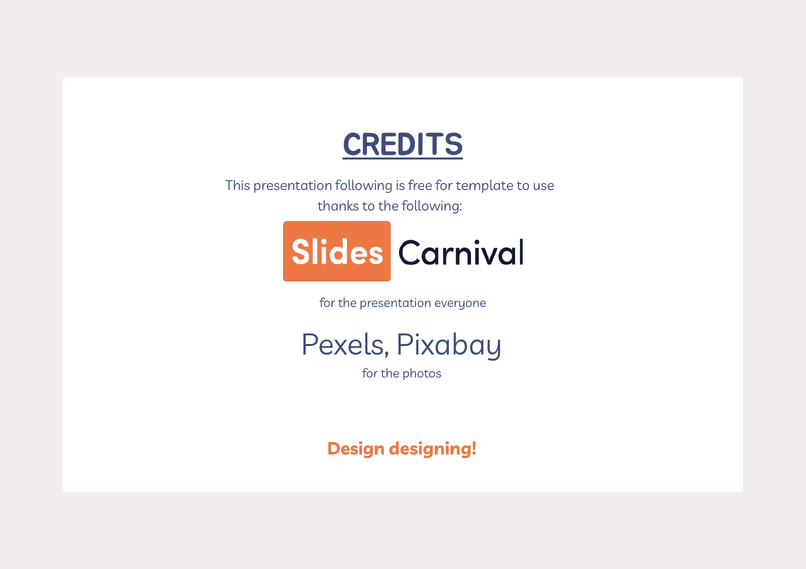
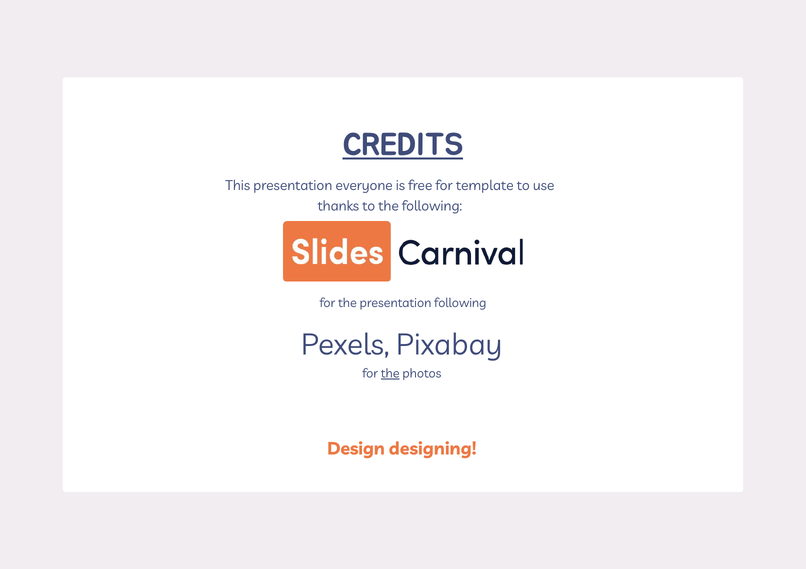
presentation following: following -> everyone
presentation everyone: everyone -> following
the at (390, 374) underline: none -> present
